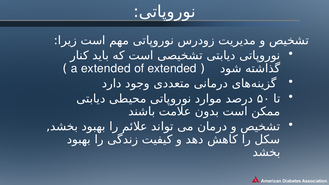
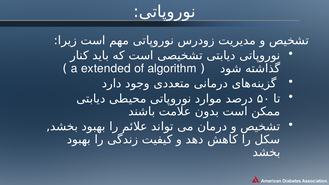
of extended: extended -> algorithm
